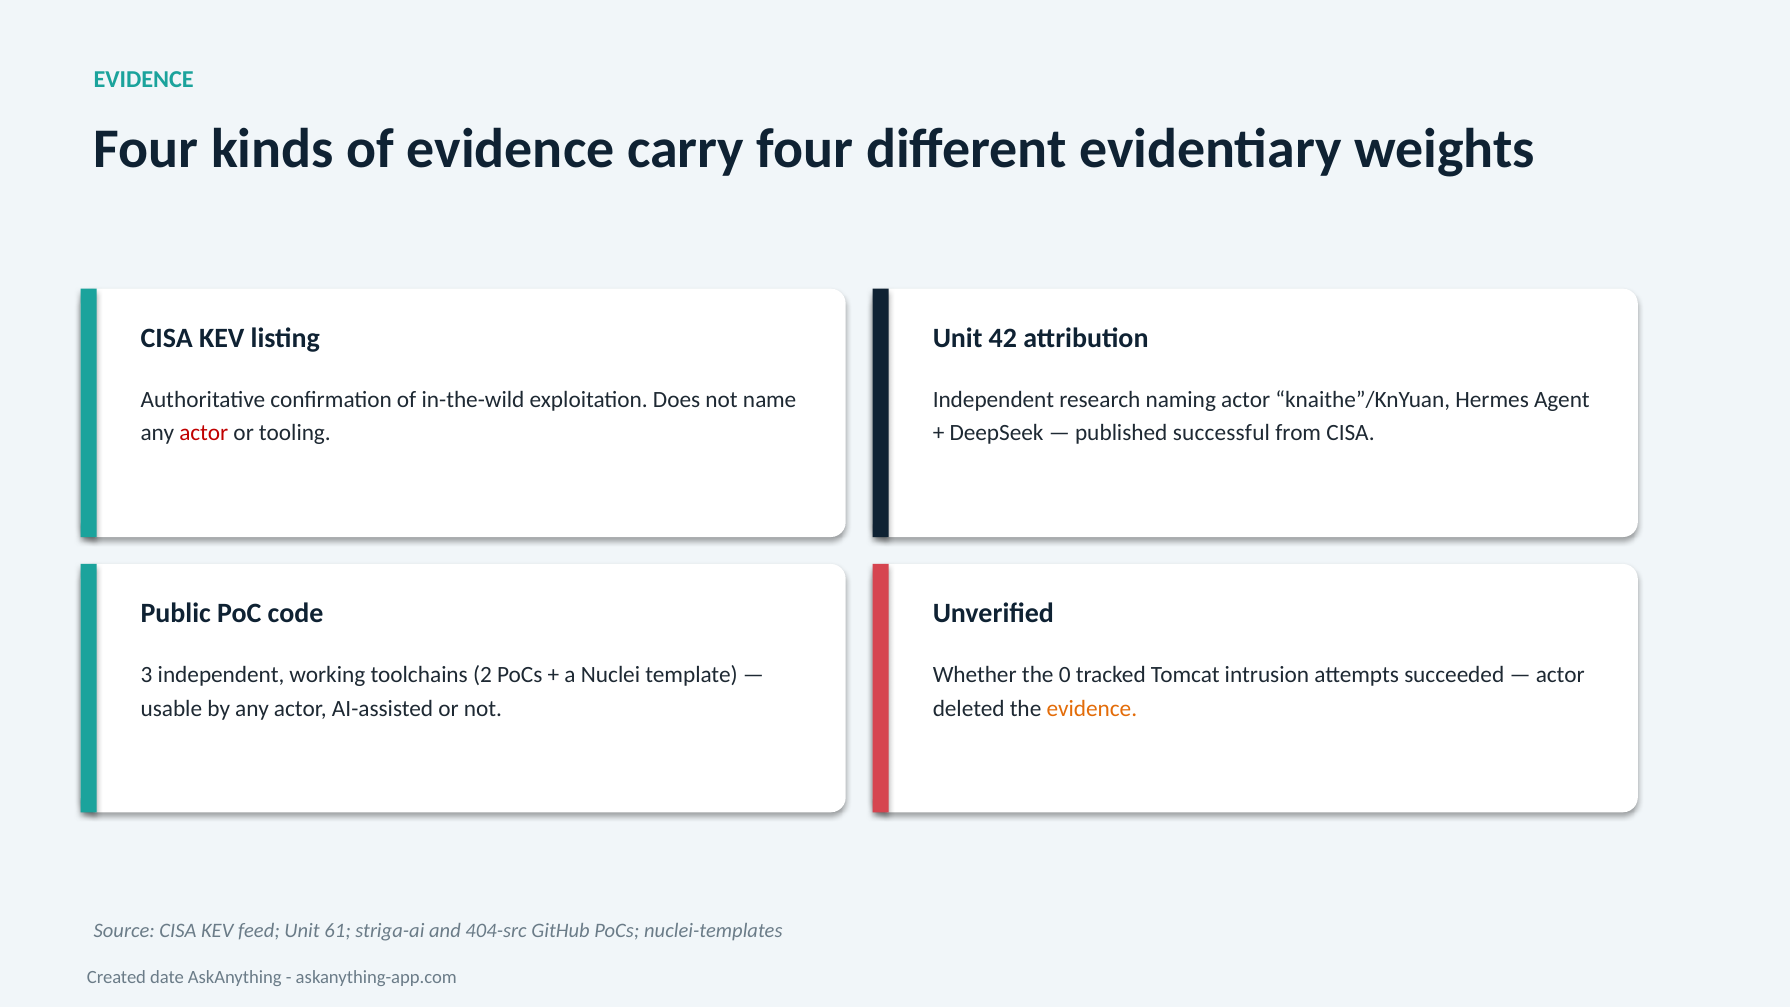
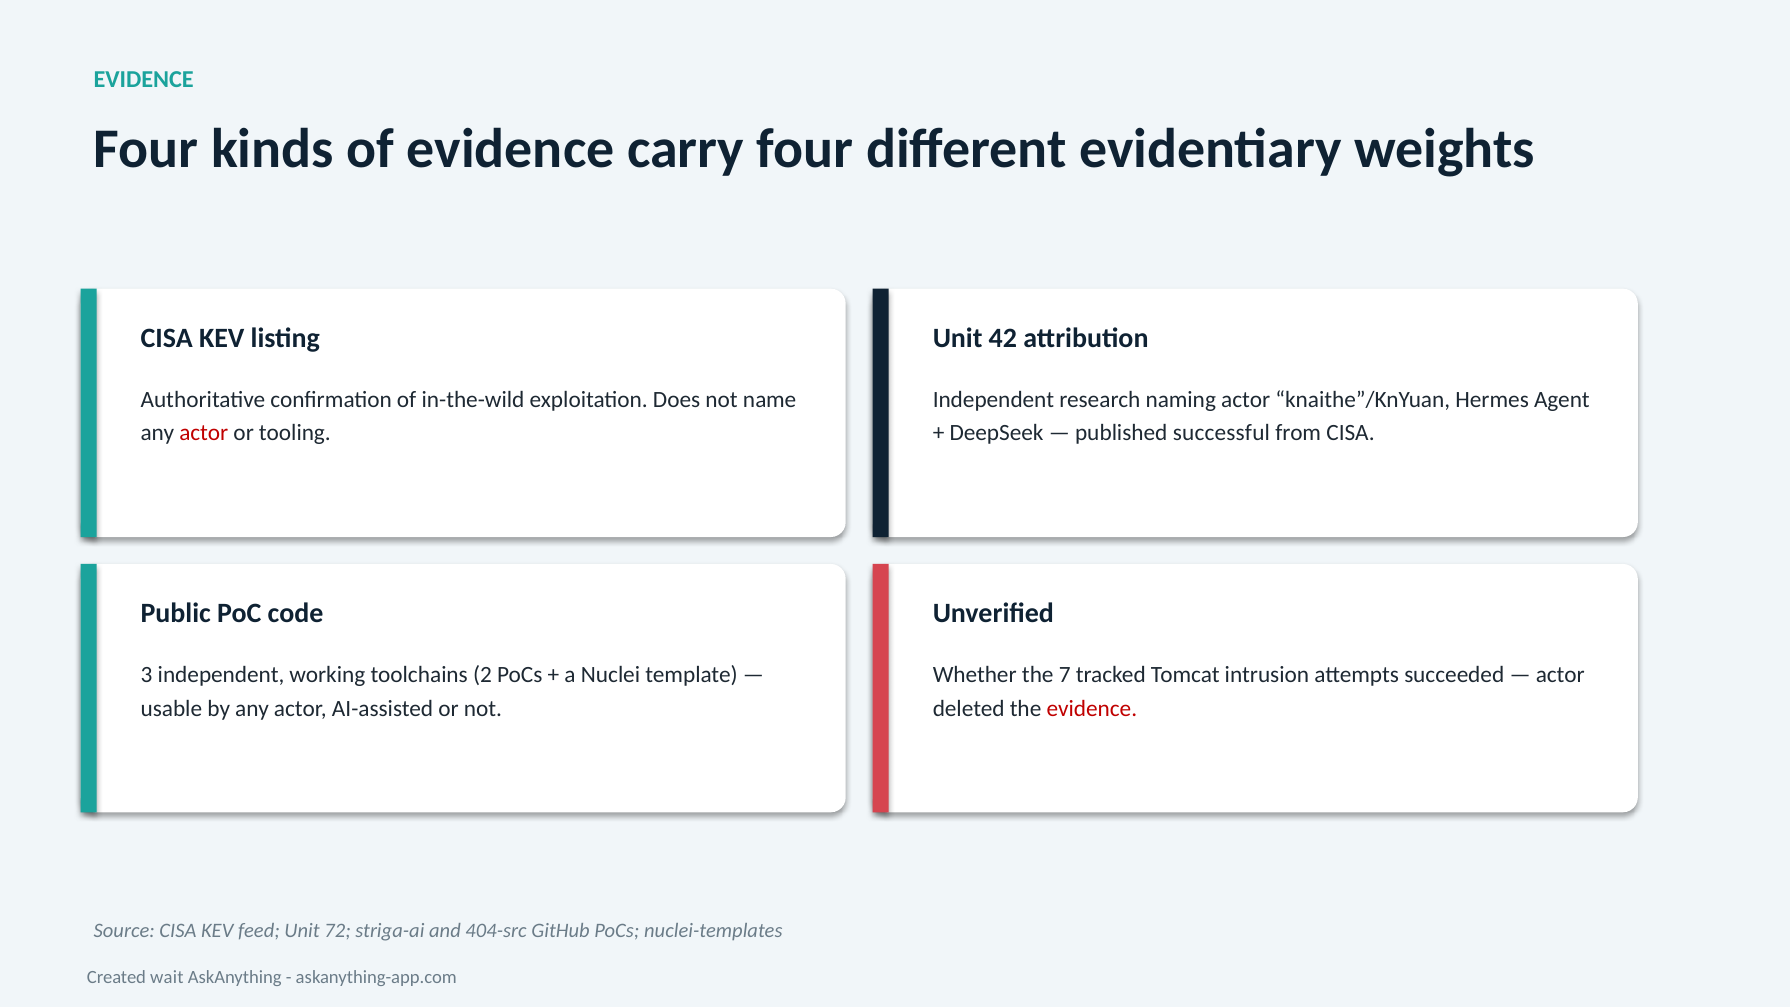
0: 0 -> 7
evidence at (1092, 708) colour: orange -> red
61: 61 -> 72
date: date -> wait
